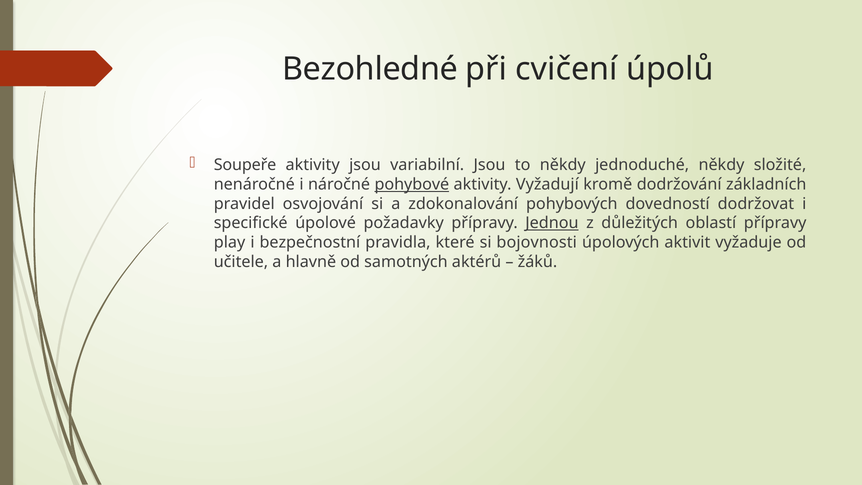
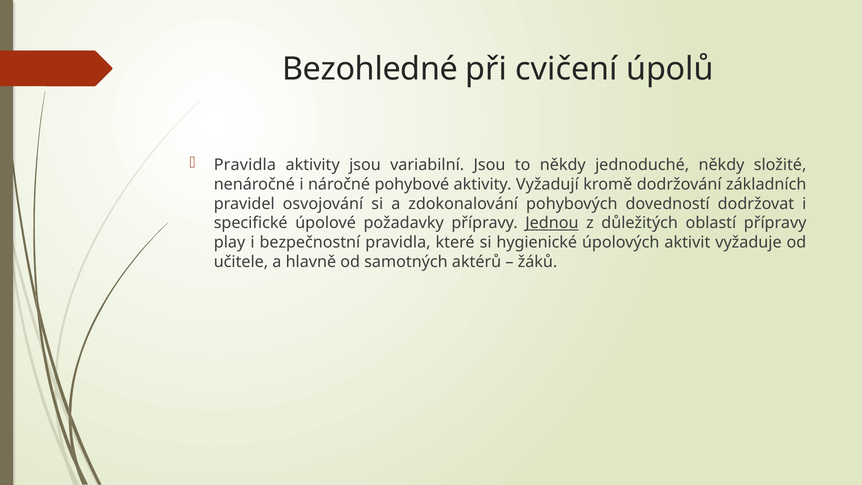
Soupeře at (245, 165): Soupeře -> Pravidla
pohybové underline: present -> none
bojovnosti: bojovnosti -> hygienické
